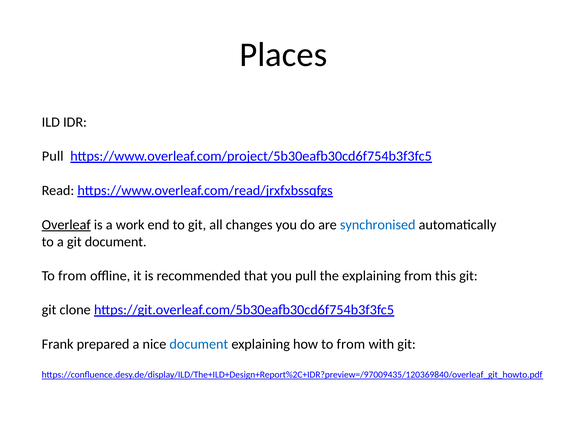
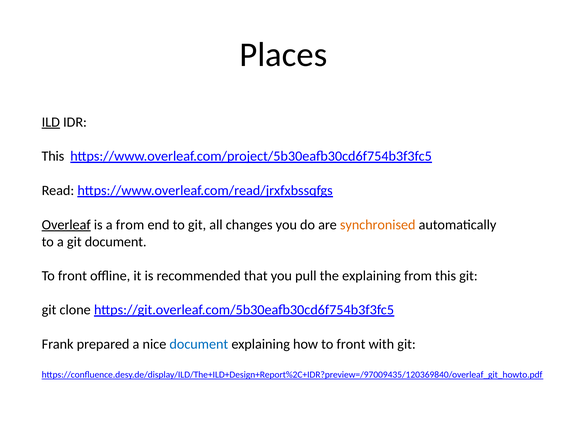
ILD underline: none -> present
Pull at (53, 156): Pull -> This
a work: work -> from
synchronised colour: blue -> orange
from at (72, 276): from -> front
how to from: from -> front
